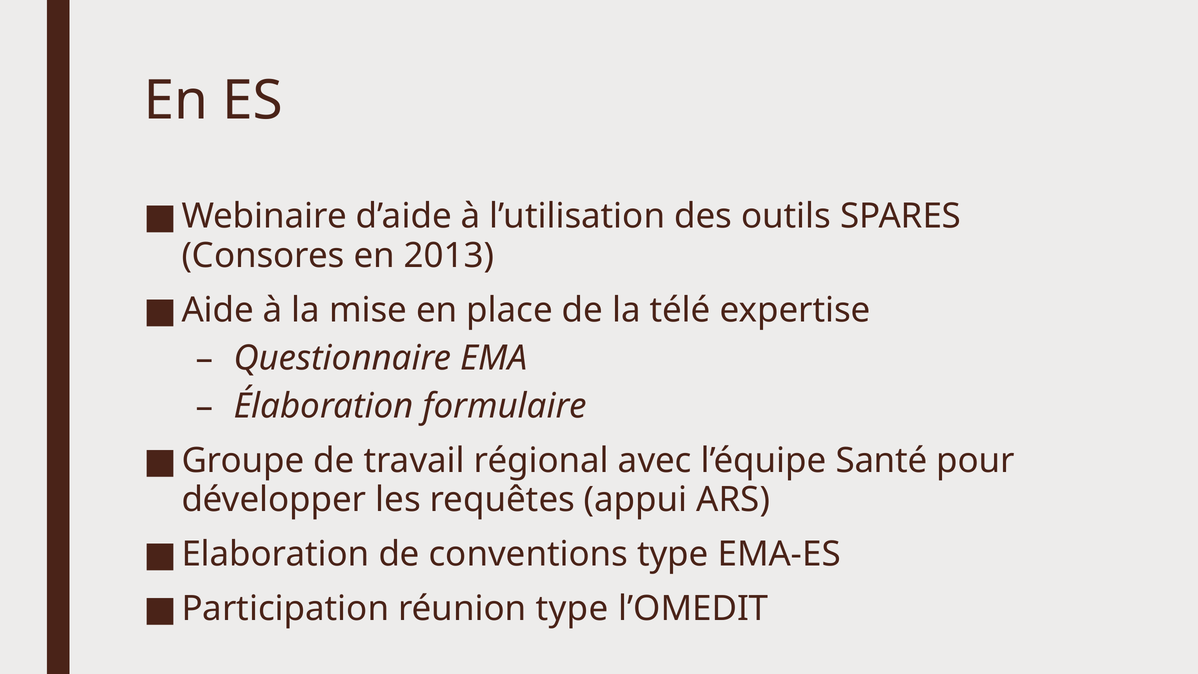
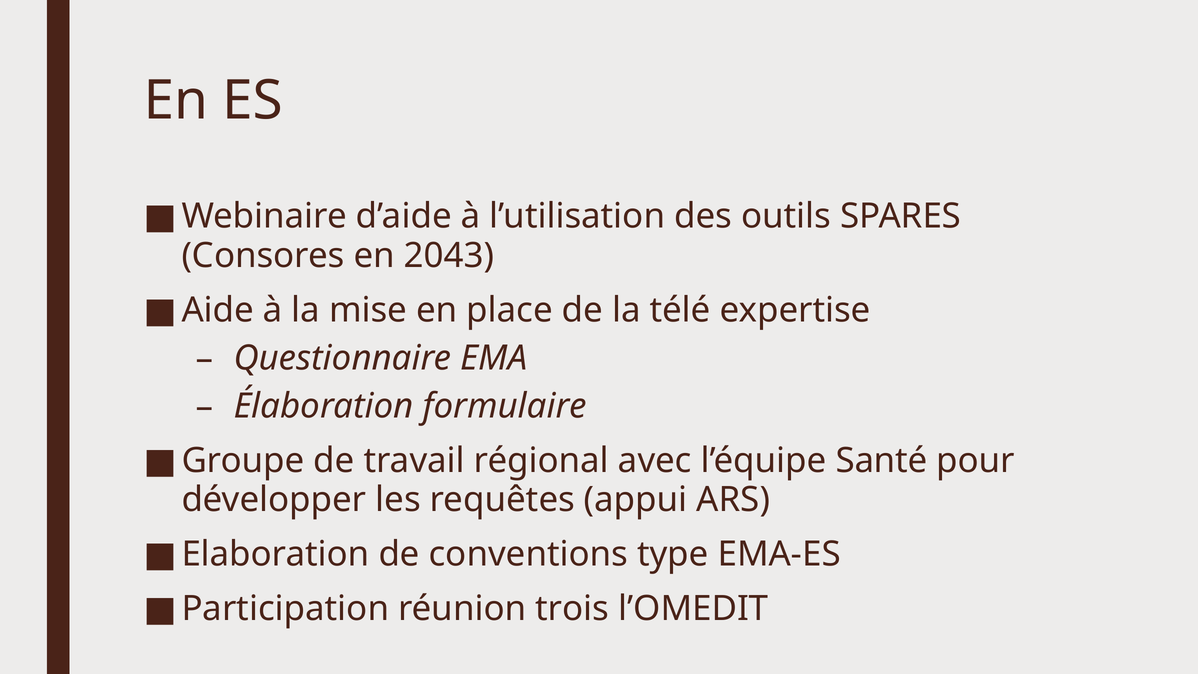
2013: 2013 -> 2043
réunion type: type -> trois
